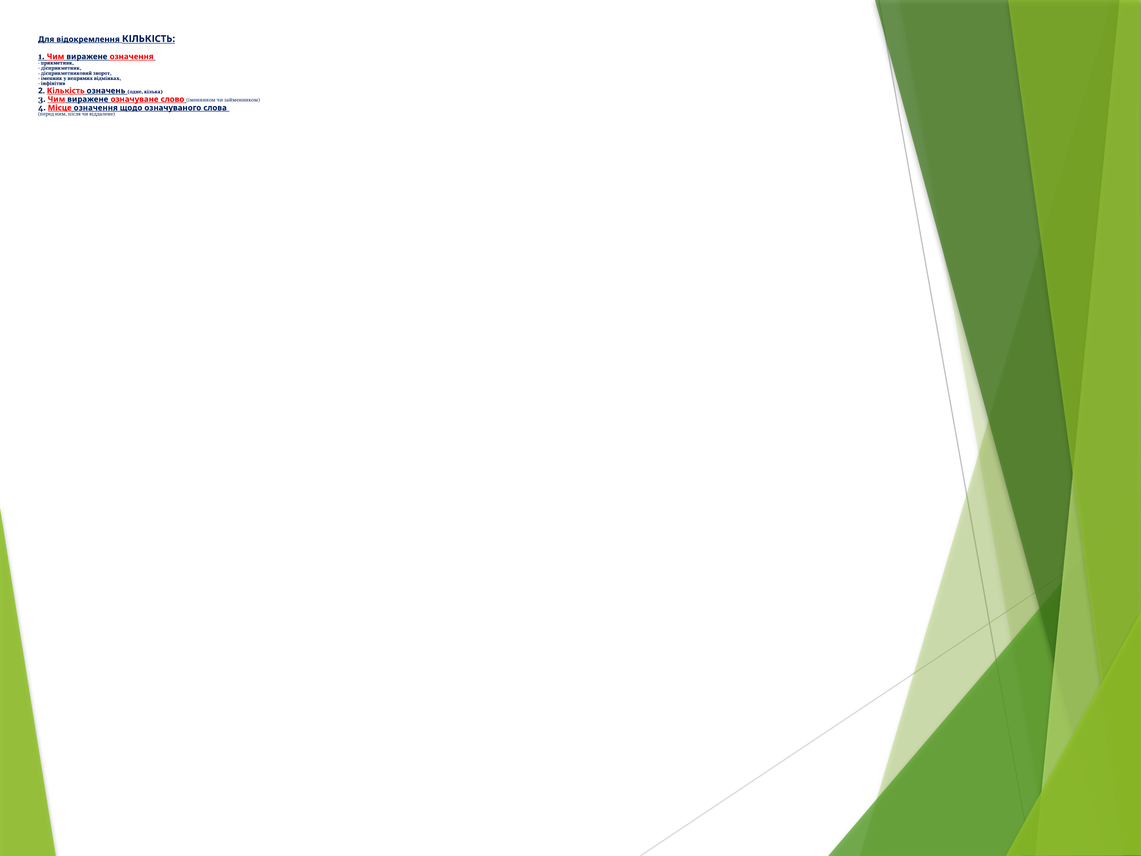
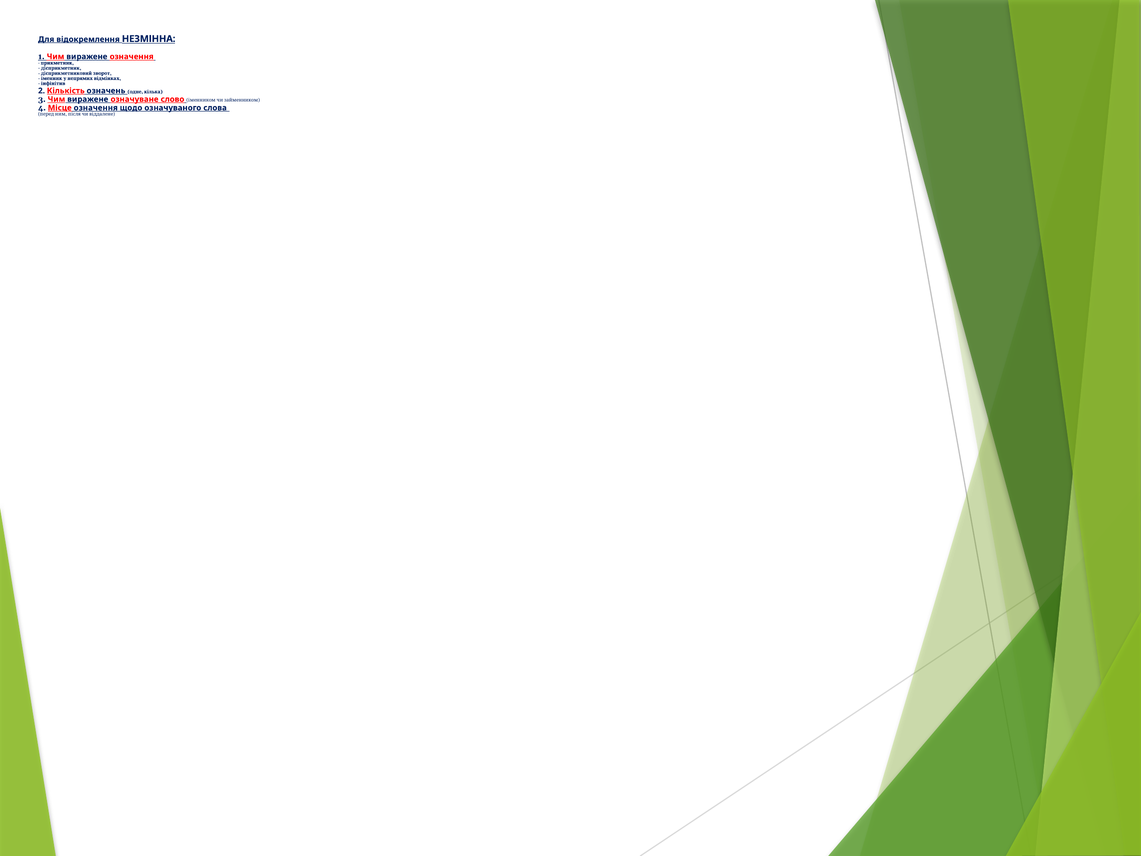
відокремлення КІЛЬКІСТЬ: КІЛЬКІСТЬ -> НЕЗМІННА
